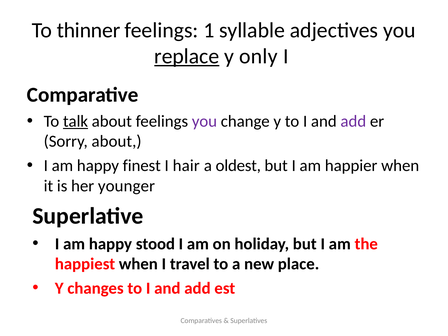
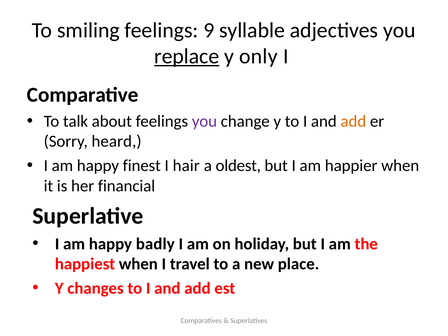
thinner: thinner -> smiling
1: 1 -> 9
talk underline: present -> none
add at (353, 121) colour: purple -> orange
Sorry about: about -> heard
younger: younger -> financial
stood: stood -> badly
